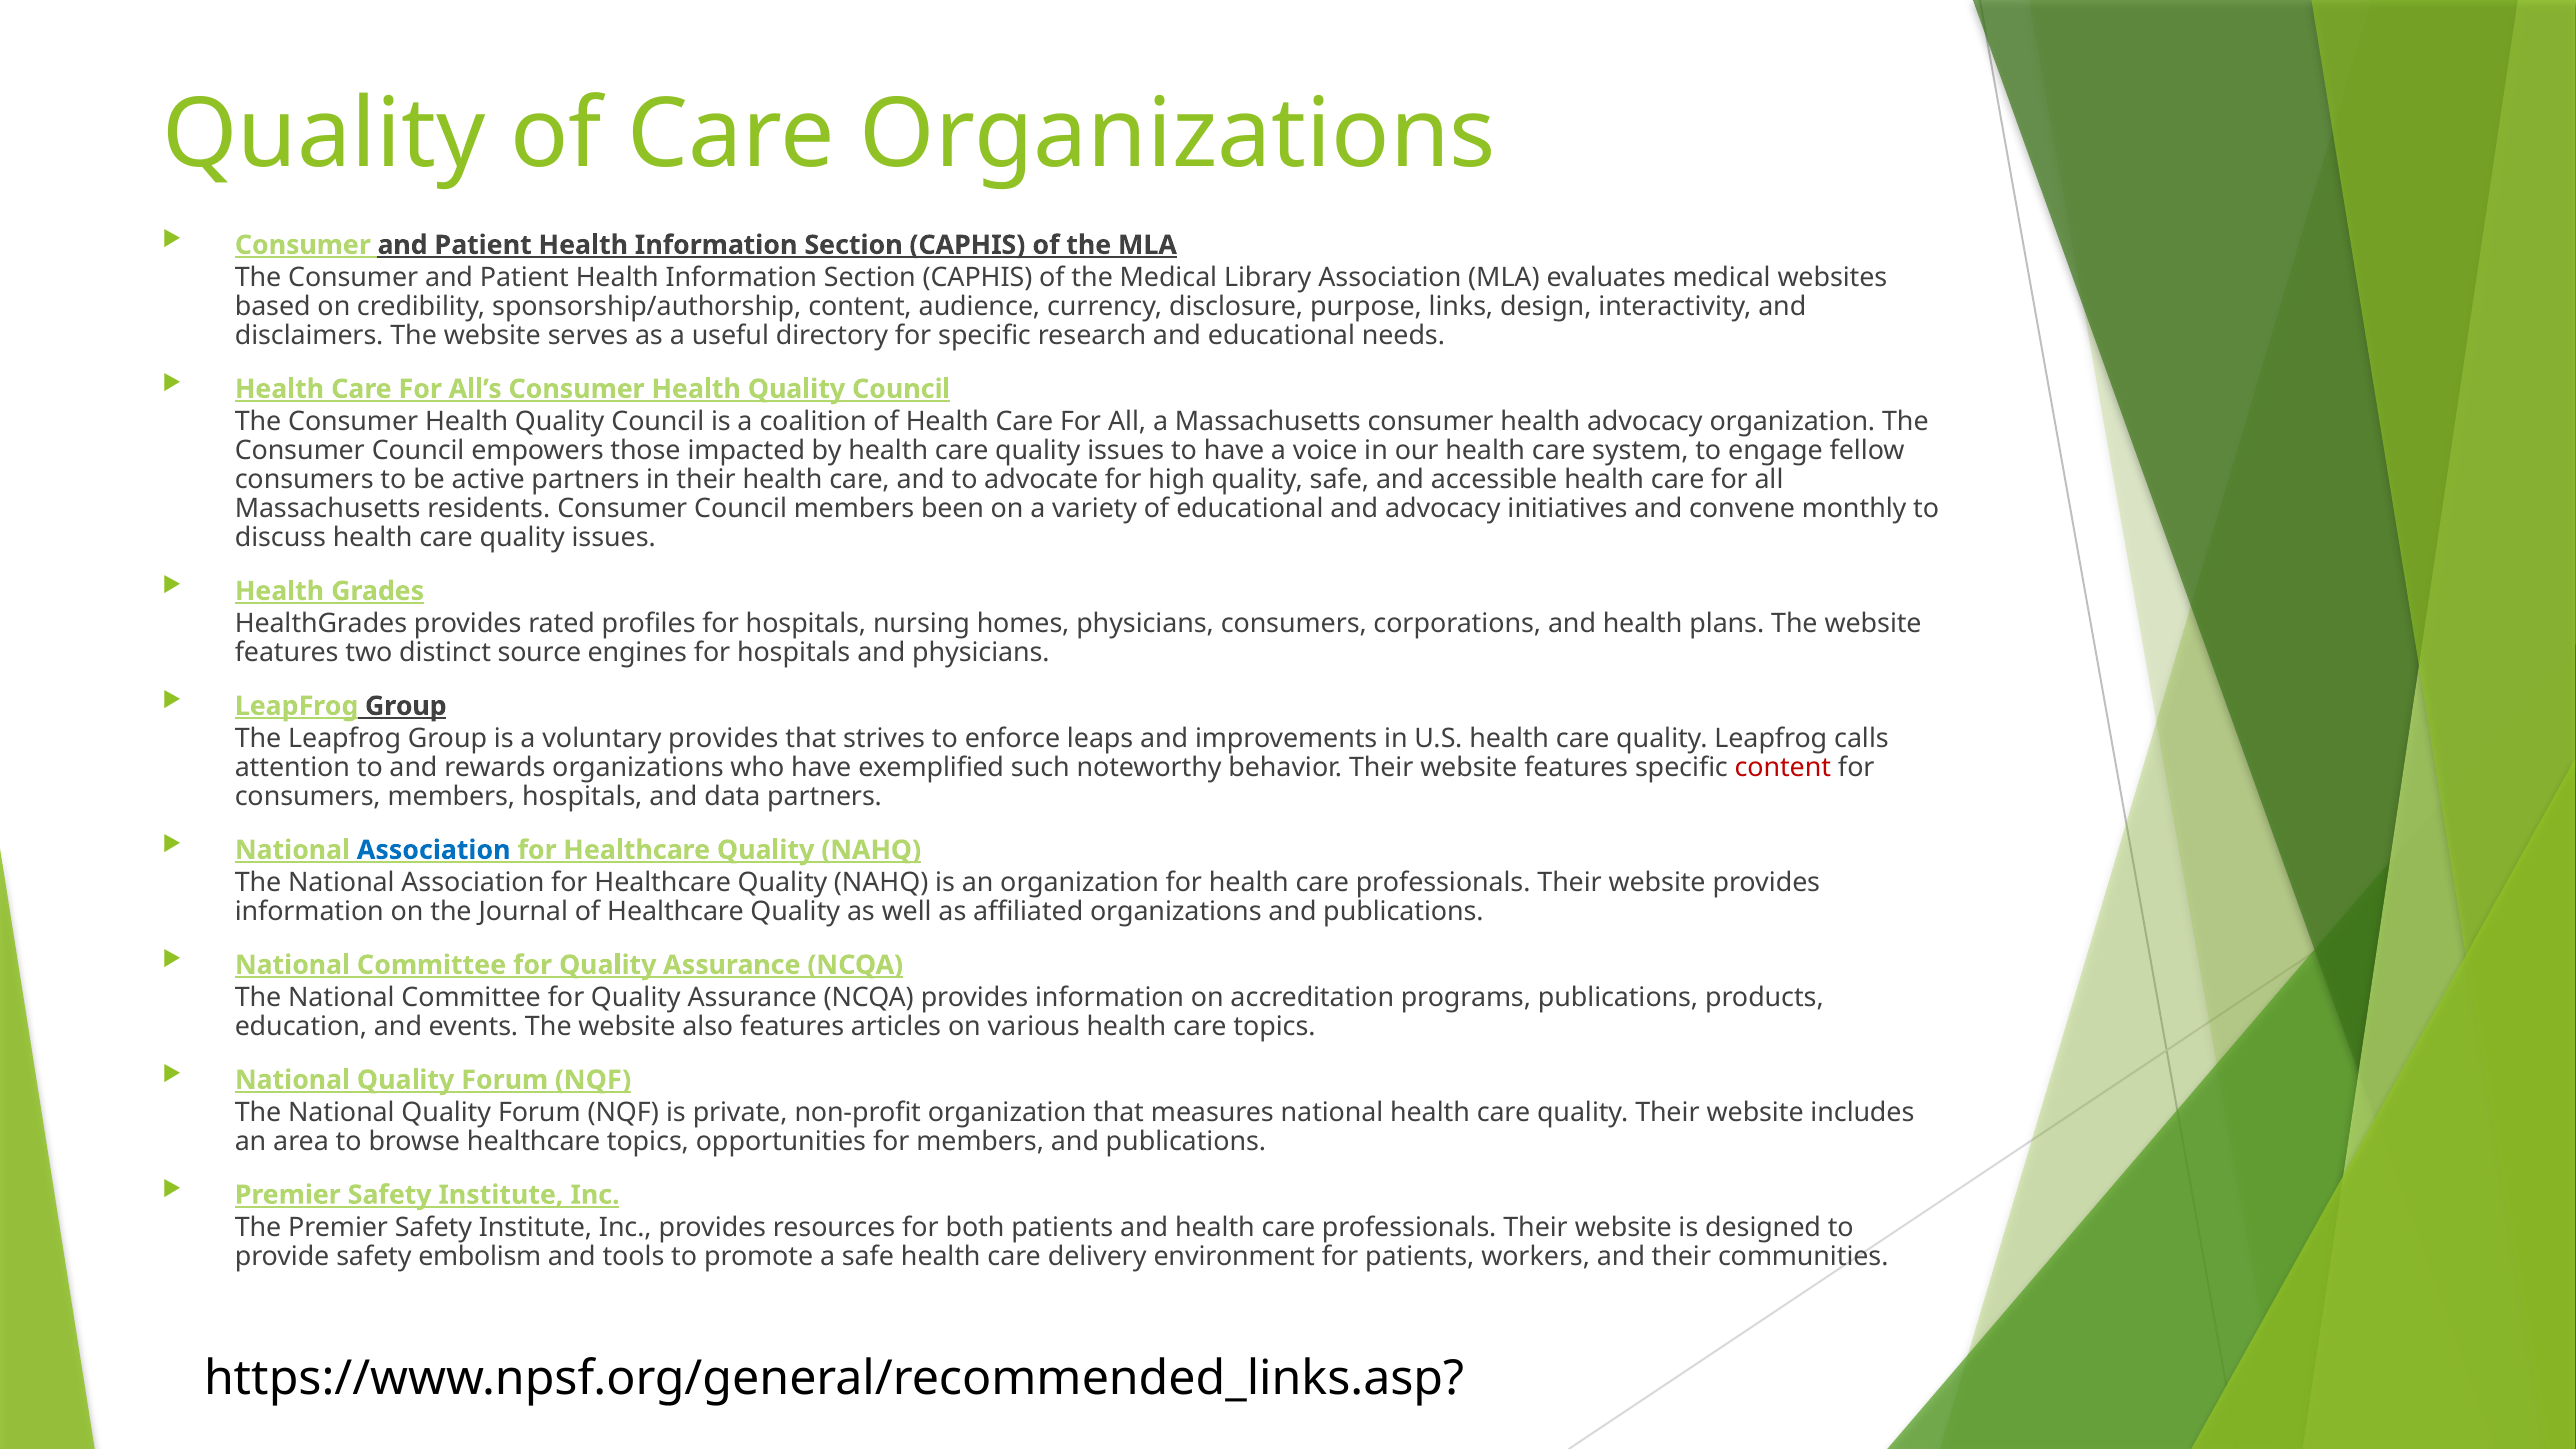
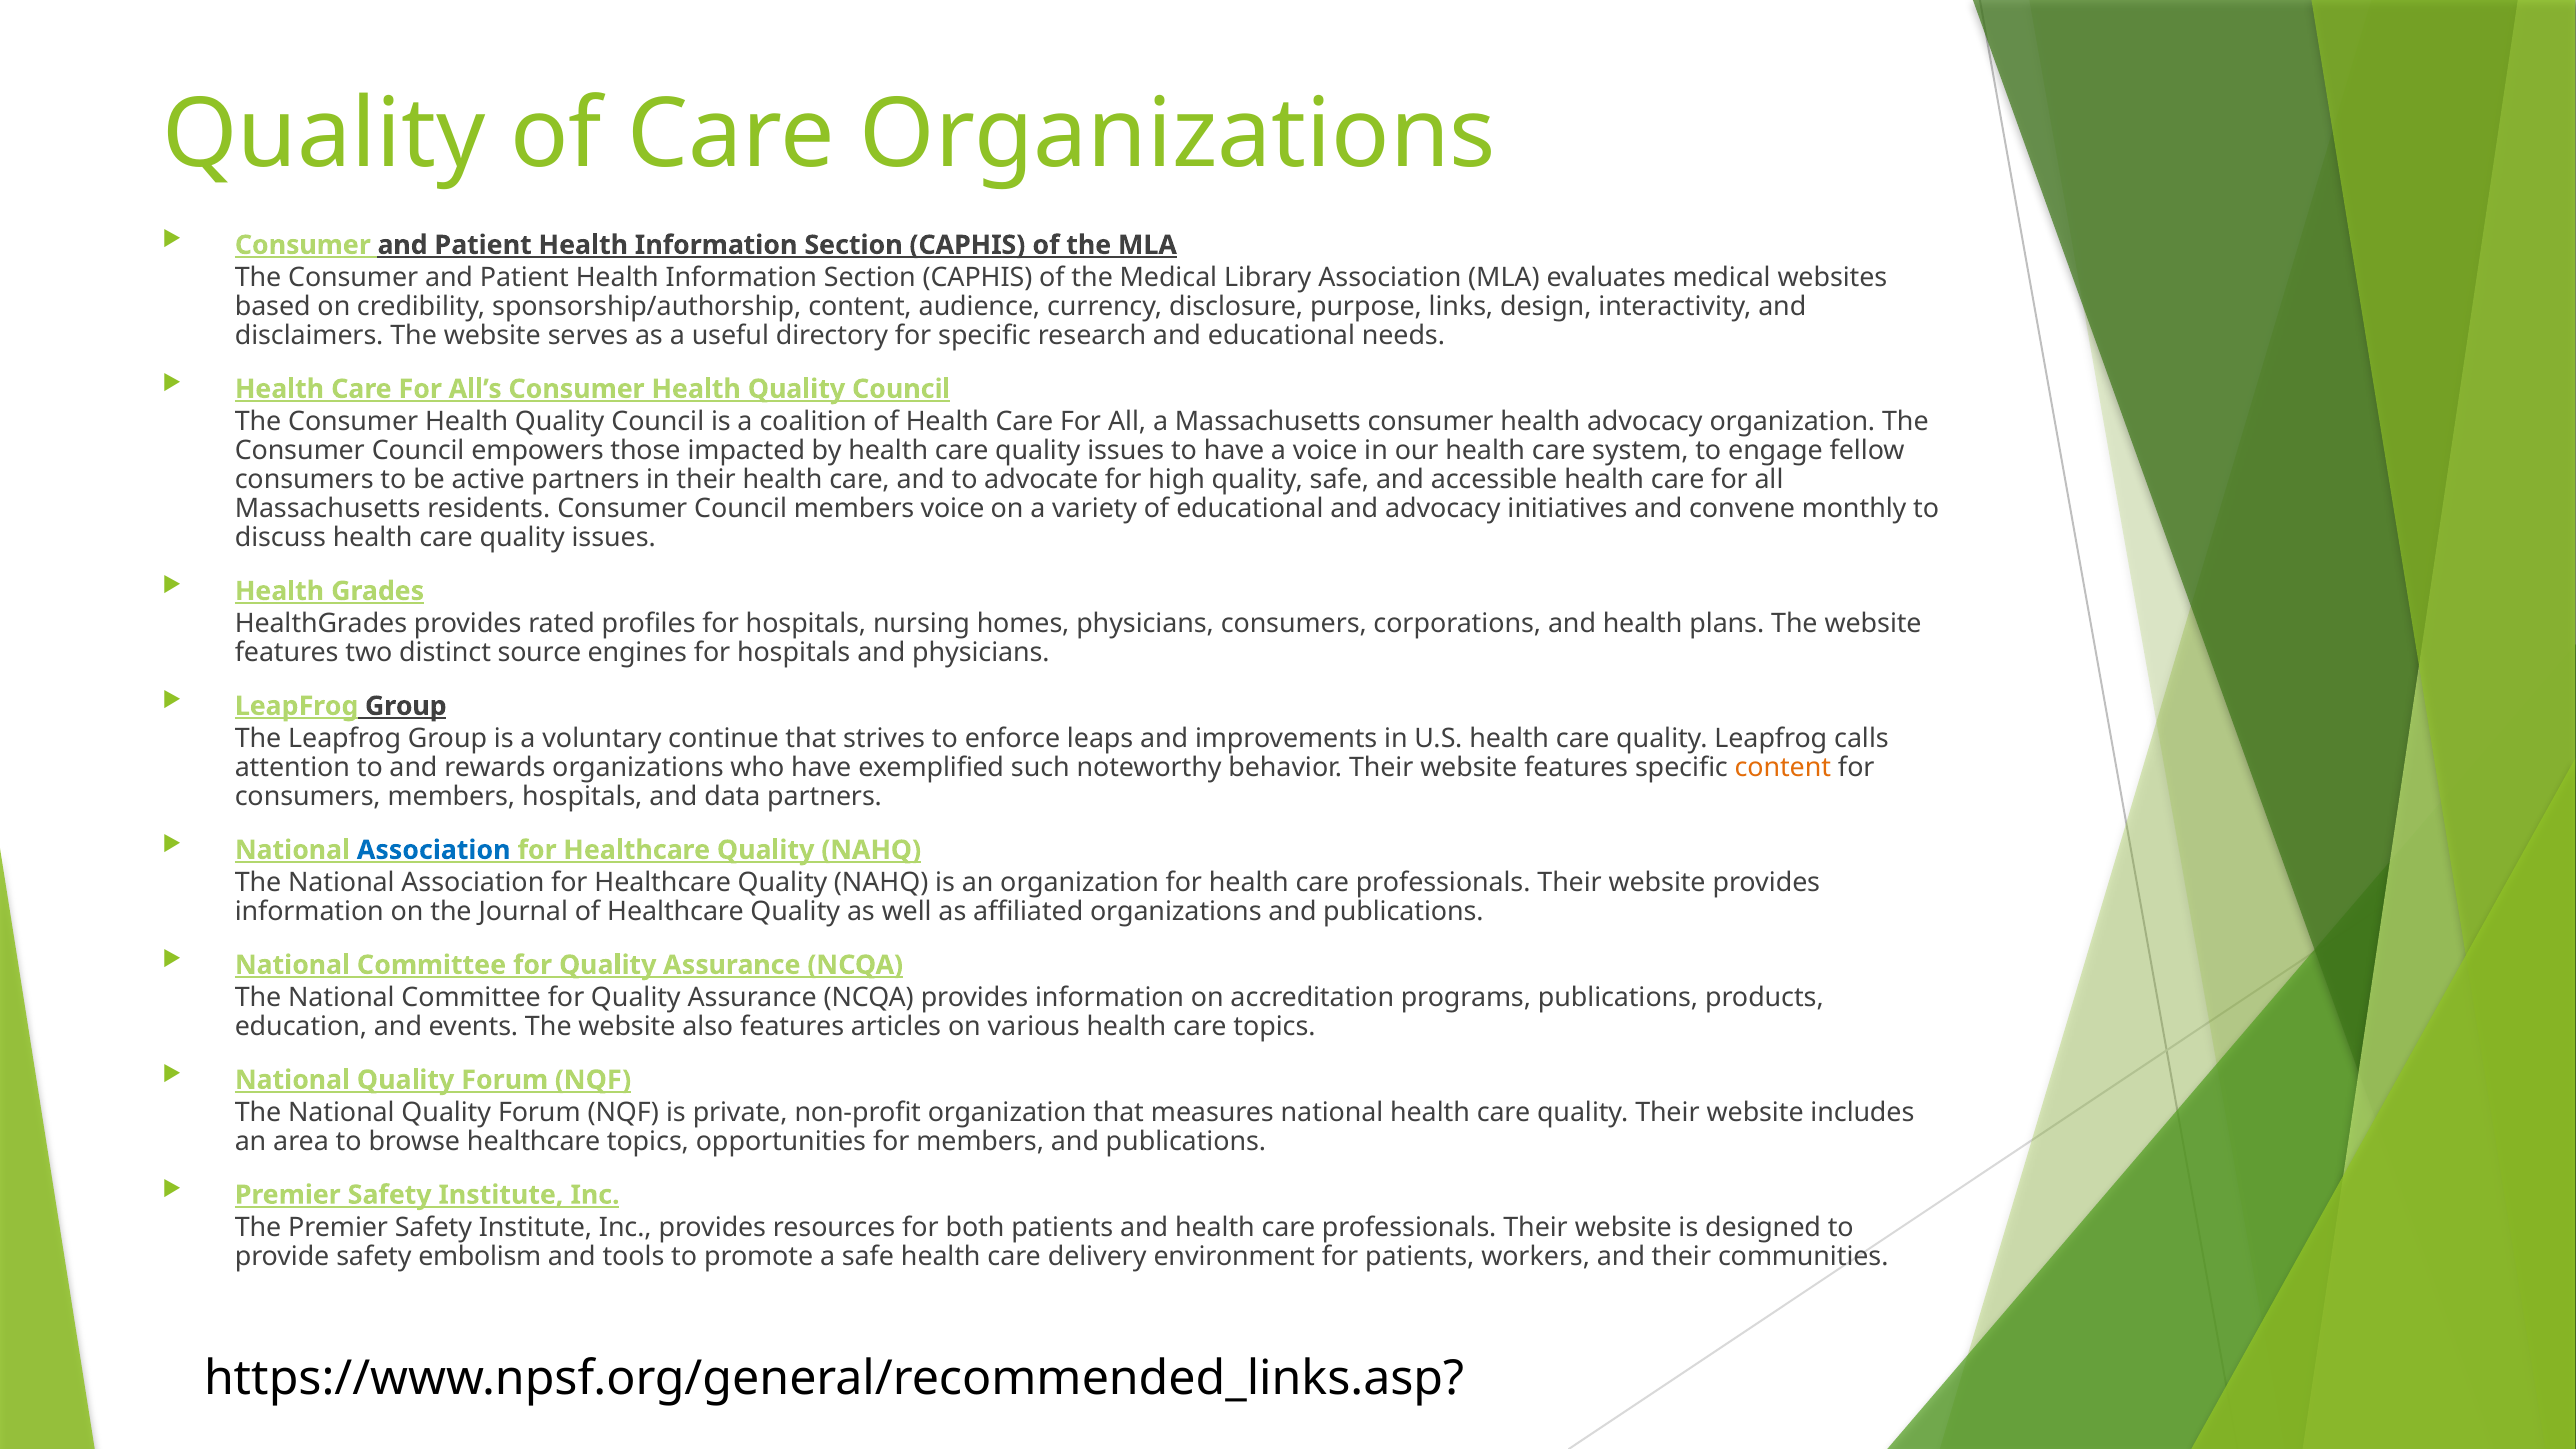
members been: been -> voice
voluntary provides: provides -> continue
content at (1783, 768) colour: red -> orange
